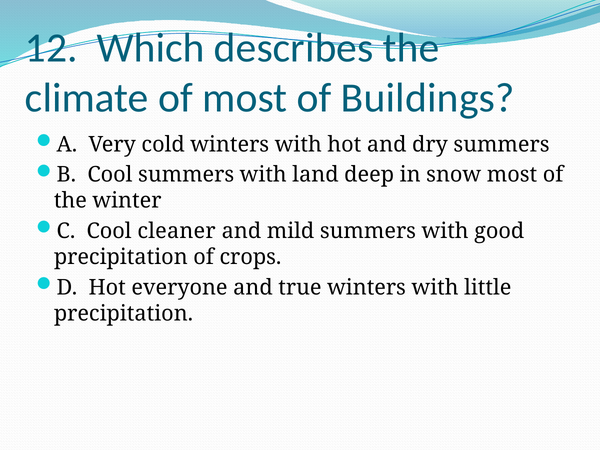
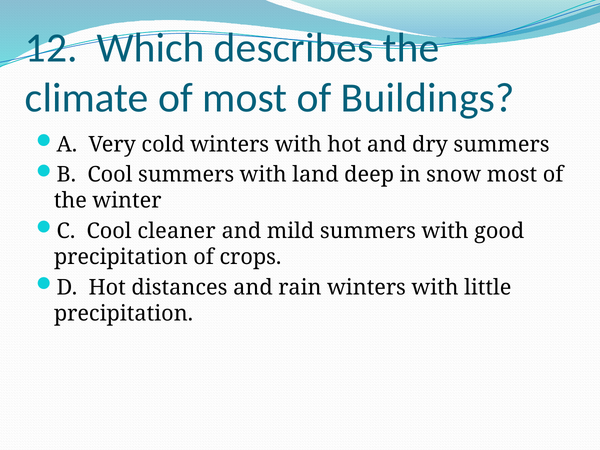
everyone: everyone -> distances
true: true -> rain
